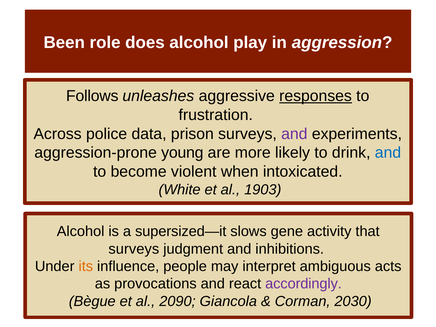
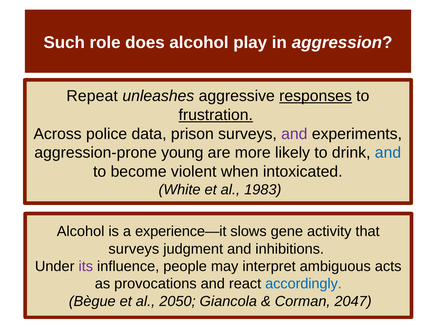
Been: Been -> Such
Follows: Follows -> Repeat
frustration underline: none -> present
1903: 1903 -> 1983
supersized—it: supersized—it -> experience—it
its colour: orange -> purple
accordingly colour: purple -> blue
2090: 2090 -> 2050
2030: 2030 -> 2047
